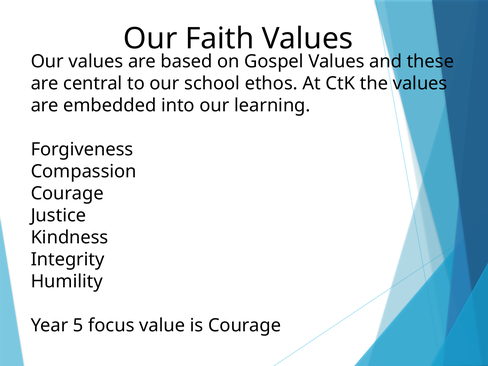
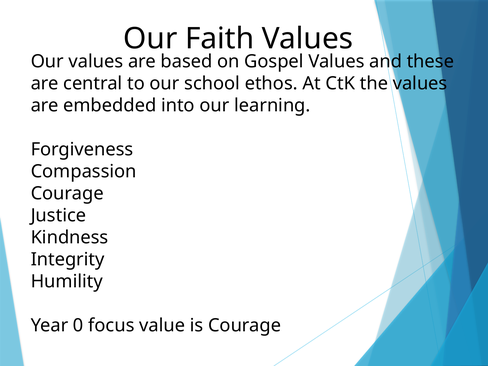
5: 5 -> 0
